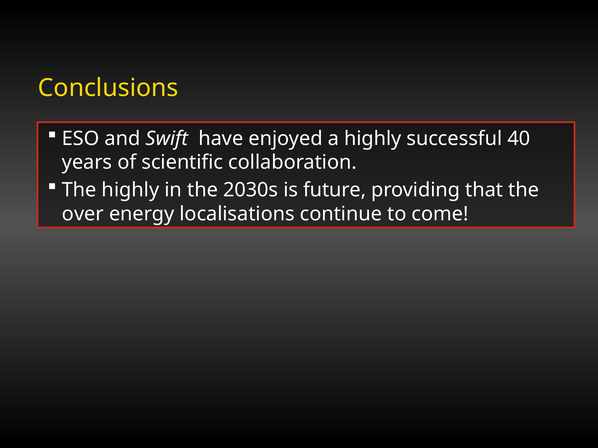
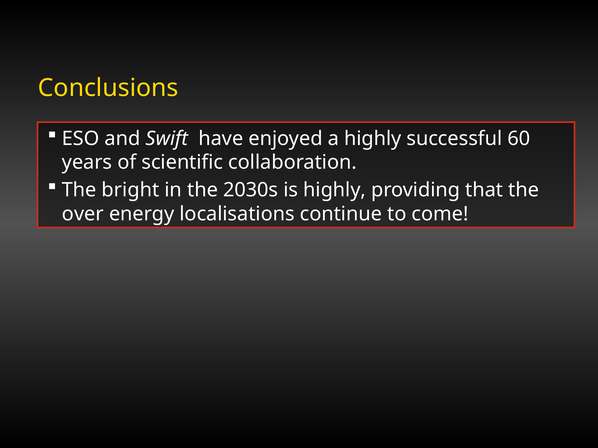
40: 40 -> 60
The highly: highly -> bright
is future: future -> highly
